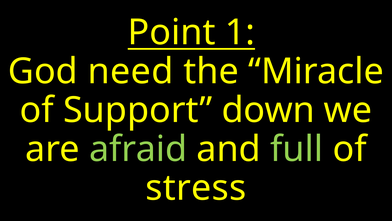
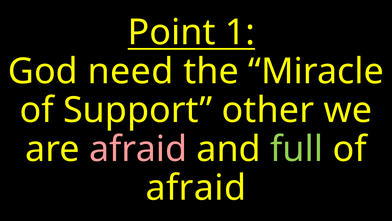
down: down -> other
afraid at (138, 149) colour: light green -> pink
stress at (196, 188): stress -> afraid
